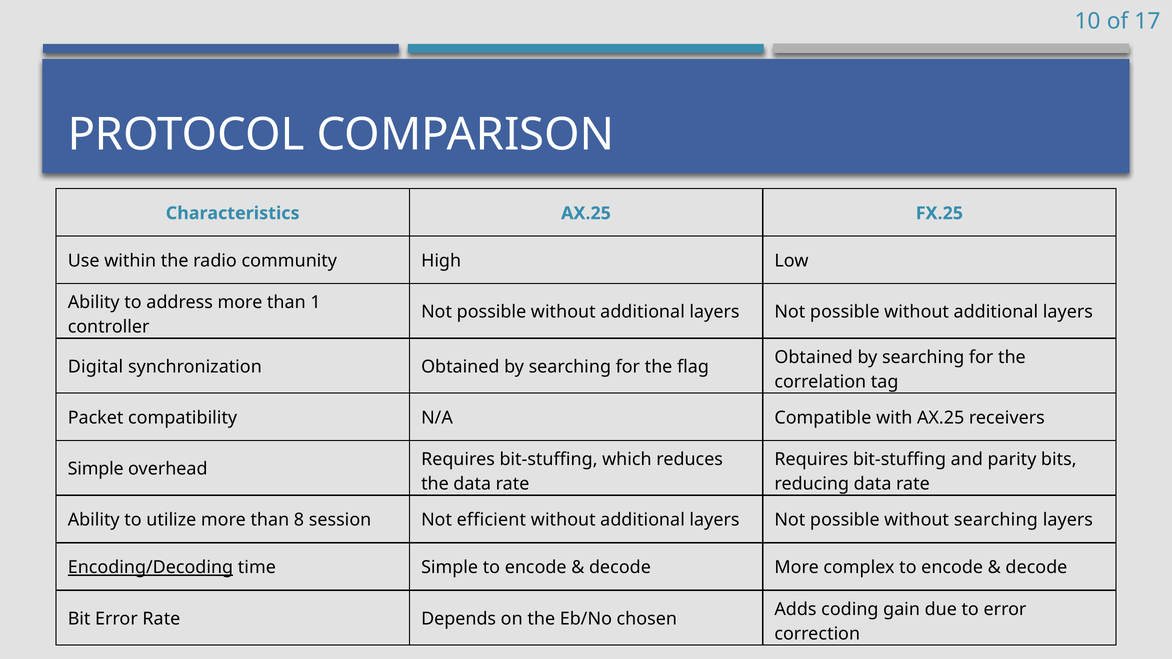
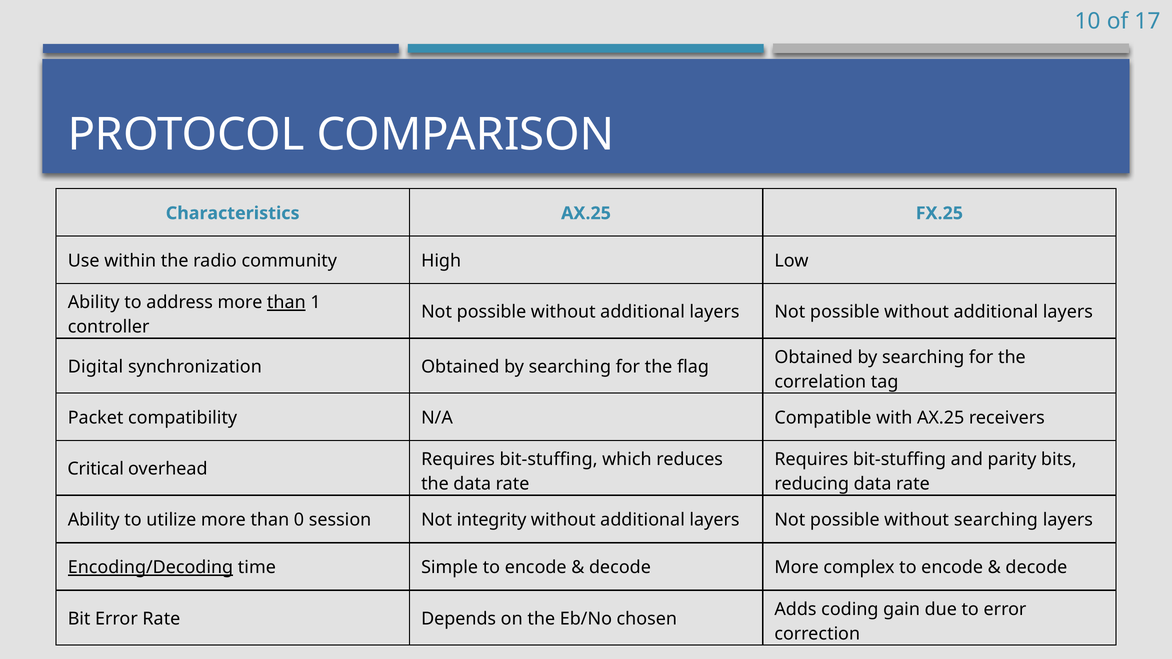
than at (286, 303) underline: none -> present
Simple at (96, 469): Simple -> Critical
8: 8 -> 0
efficient: efficient -> integrity
